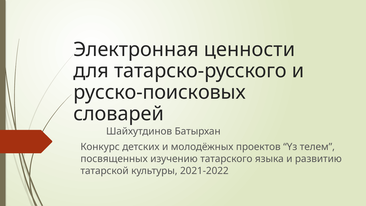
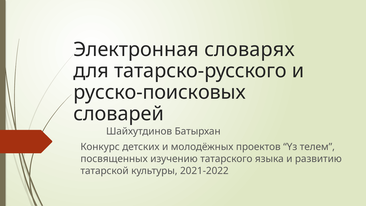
ценности: ценности -> словарях
